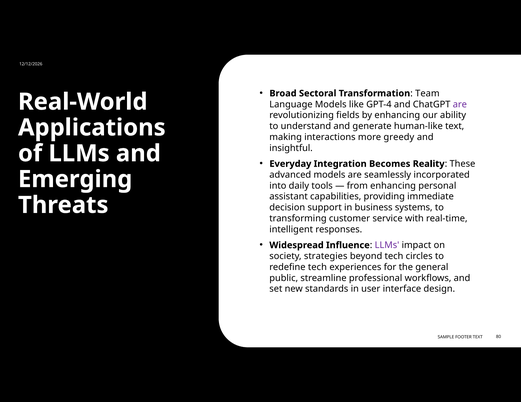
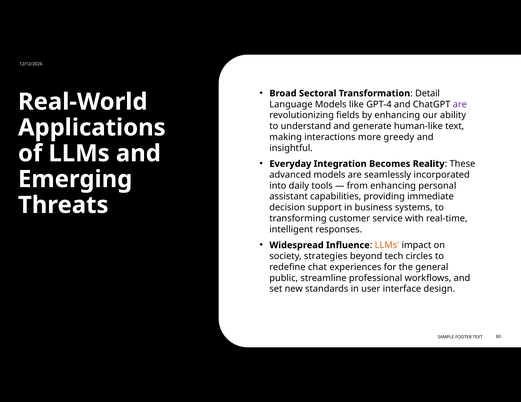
Team: Team -> Detail
LLMs at (387, 246) colour: purple -> orange
redefine tech: tech -> chat
